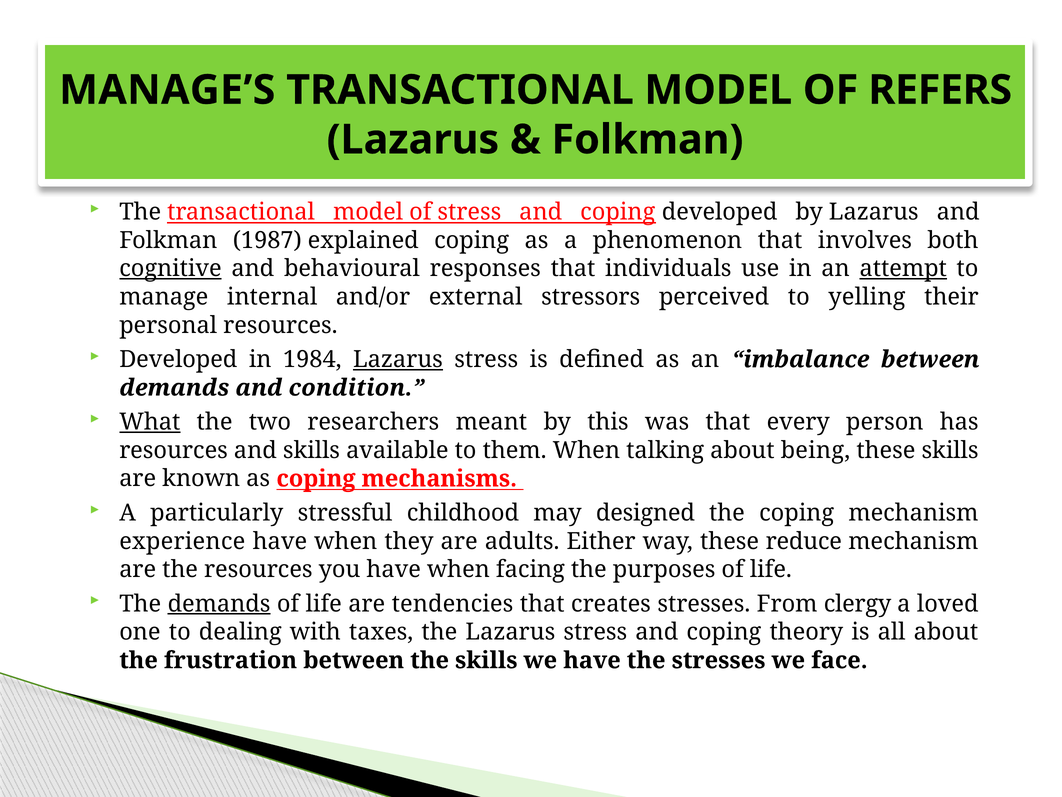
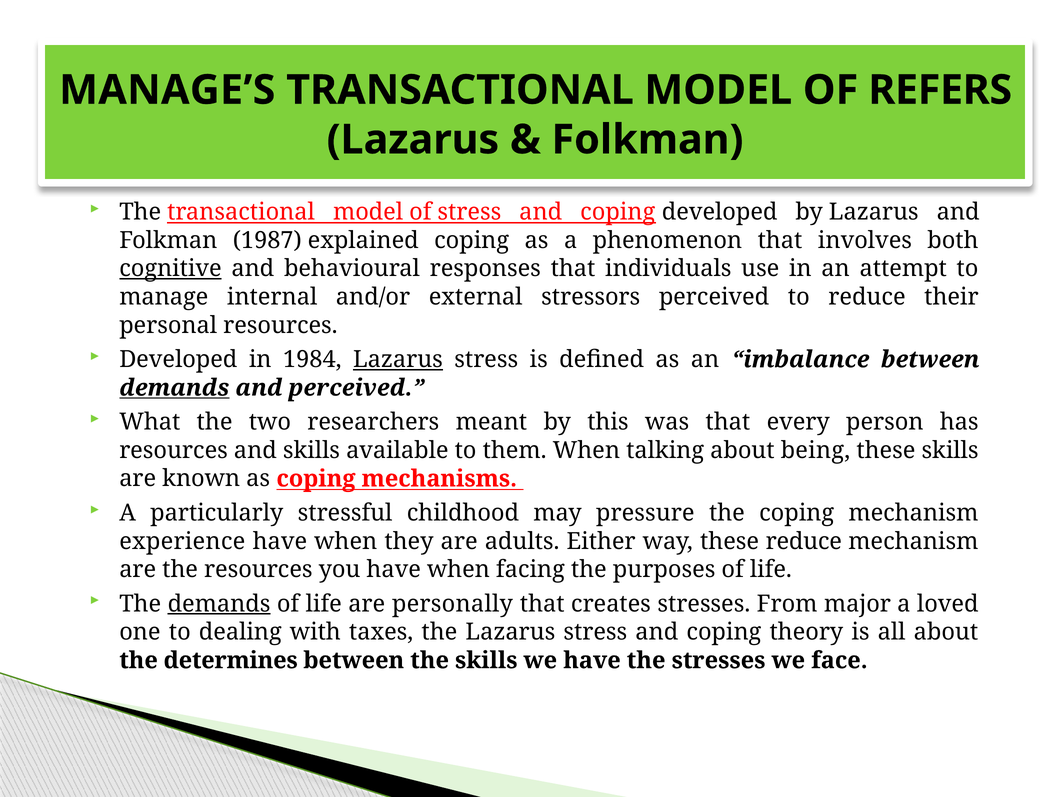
attempt underline: present -> none
to yelling: yelling -> reduce
demands at (174, 388) underline: none -> present
and condition: condition -> perceived
What underline: present -> none
designed: designed -> pressure
tendencies: tendencies -> personally
clergy: clergy -> major
frustration: frustration -> determines
